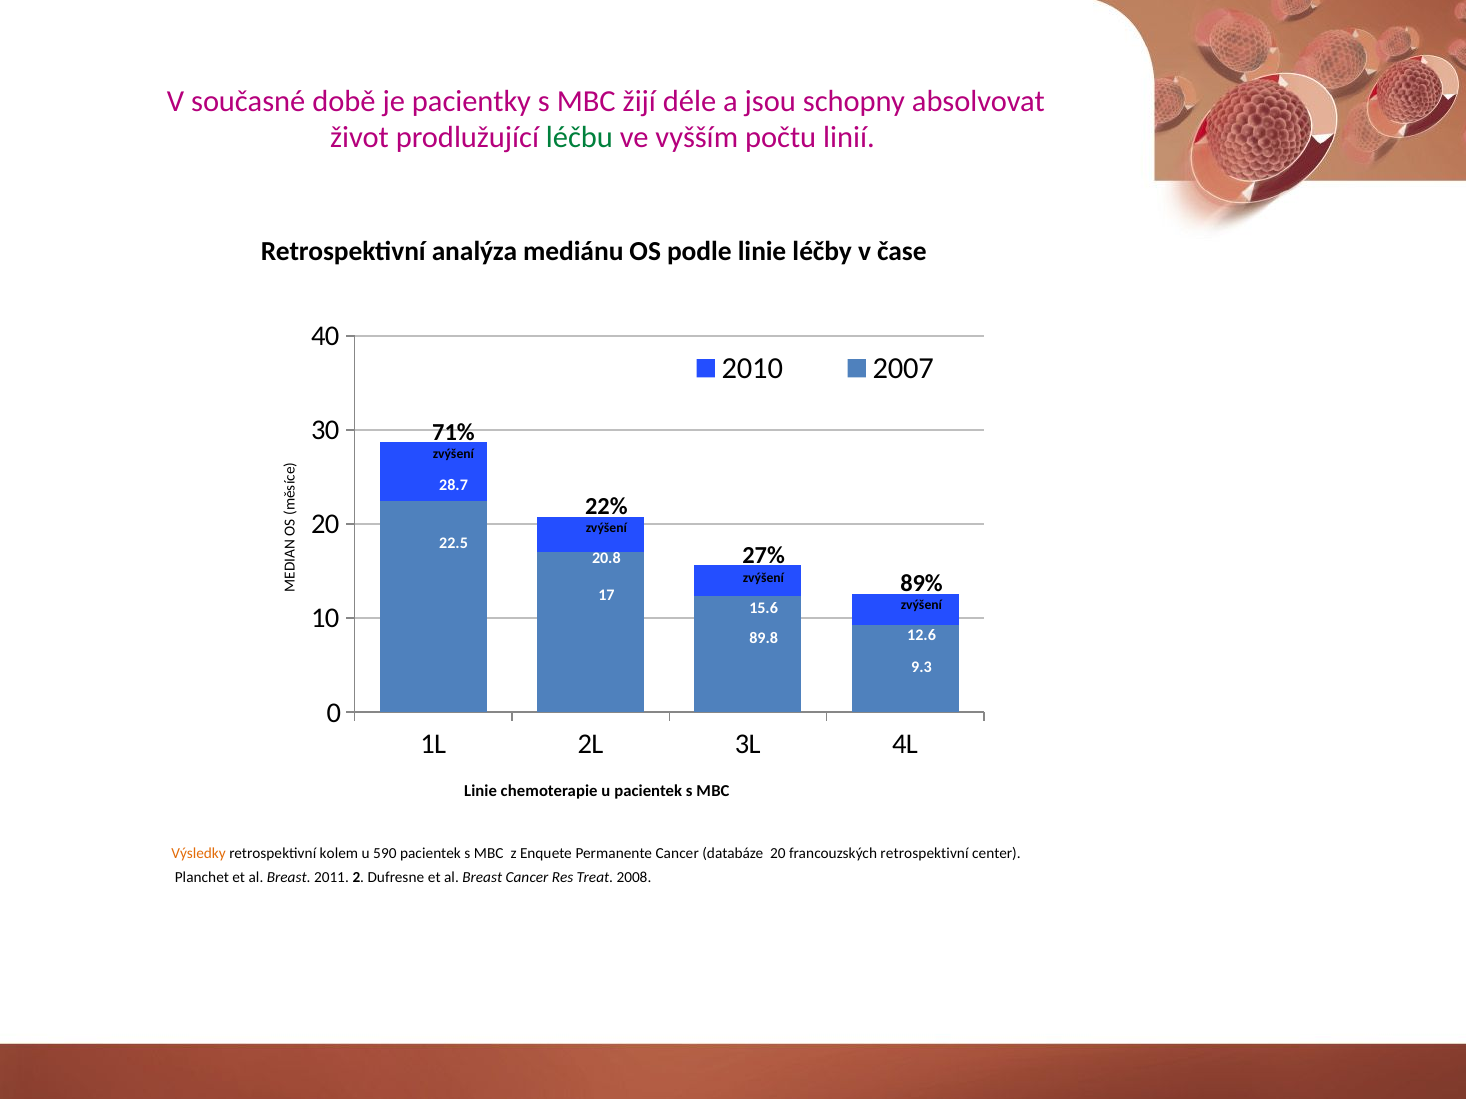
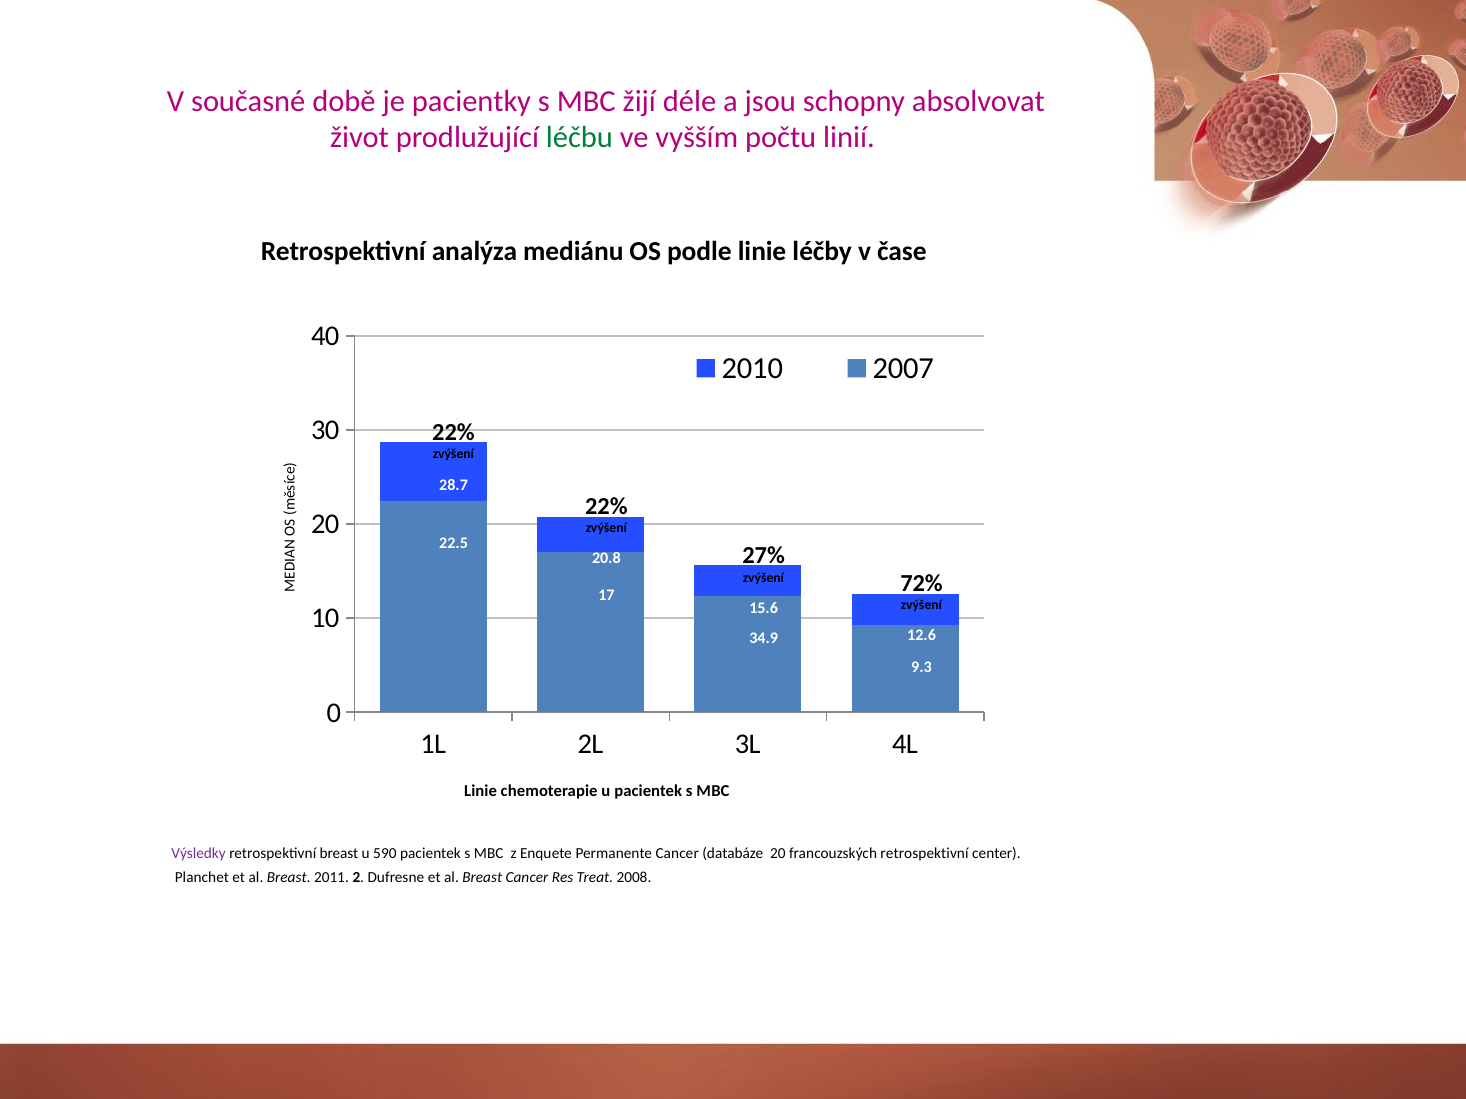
71% at (453, 432): 71% -> 22%
89%: 89% -> 72%
89.8: 89.8 -> 34.9
Výsledky colour: orange -> purple
retrospektivní kolem: kolem -> breast
